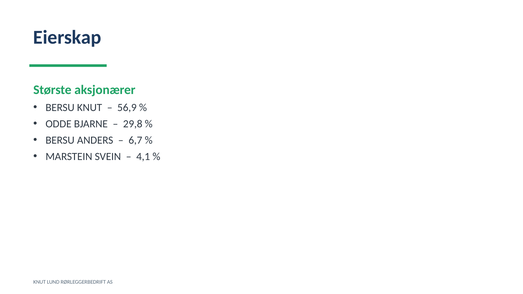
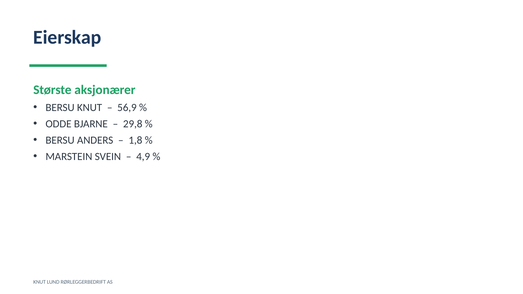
6,7: 6,7 -> 1,8
4,1: 4,1 -> 4,9
